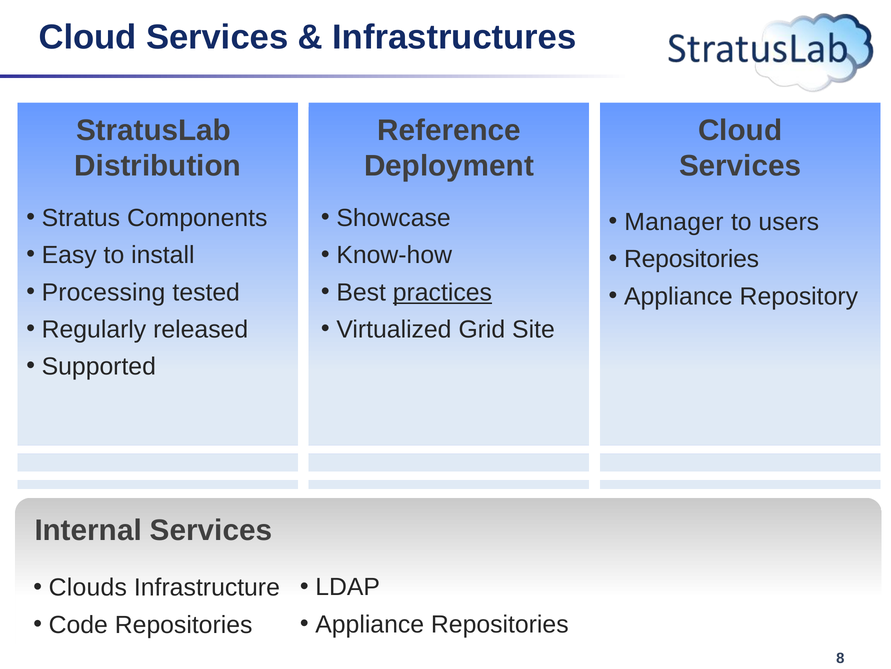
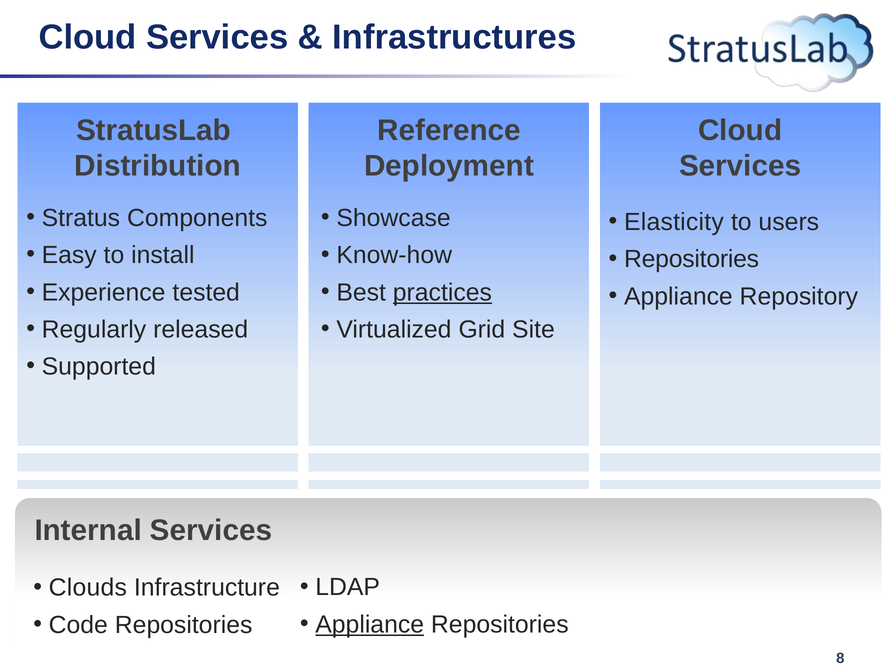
Manager: Manager -> Elasticity
Processing: Processing -> Experience
Appliance at (370, 624) underline: none -> present
